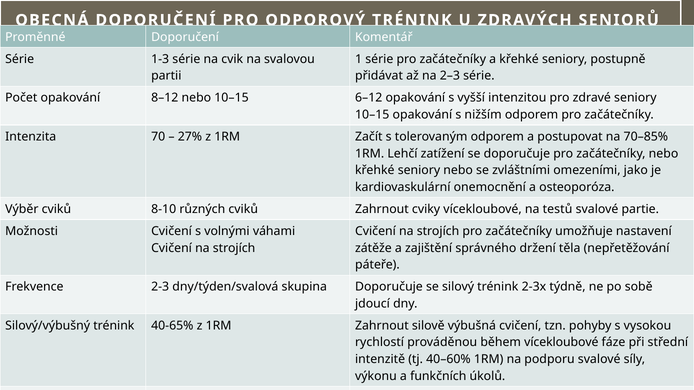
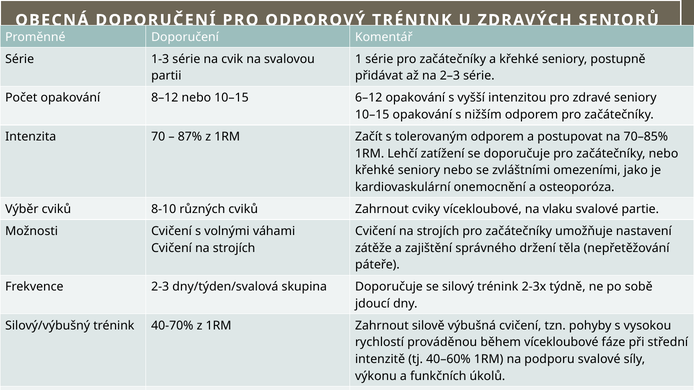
27%: 27% -> 87%
testů: testů -> vlaku
40-65%: 40-65% -> 40-70%
